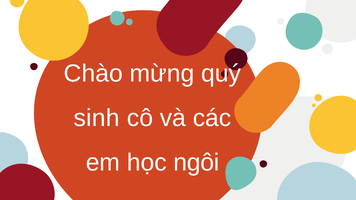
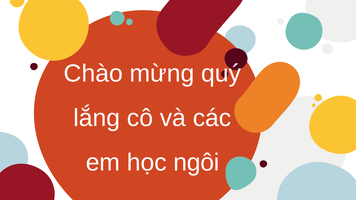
sinh: sinh -> lắng
